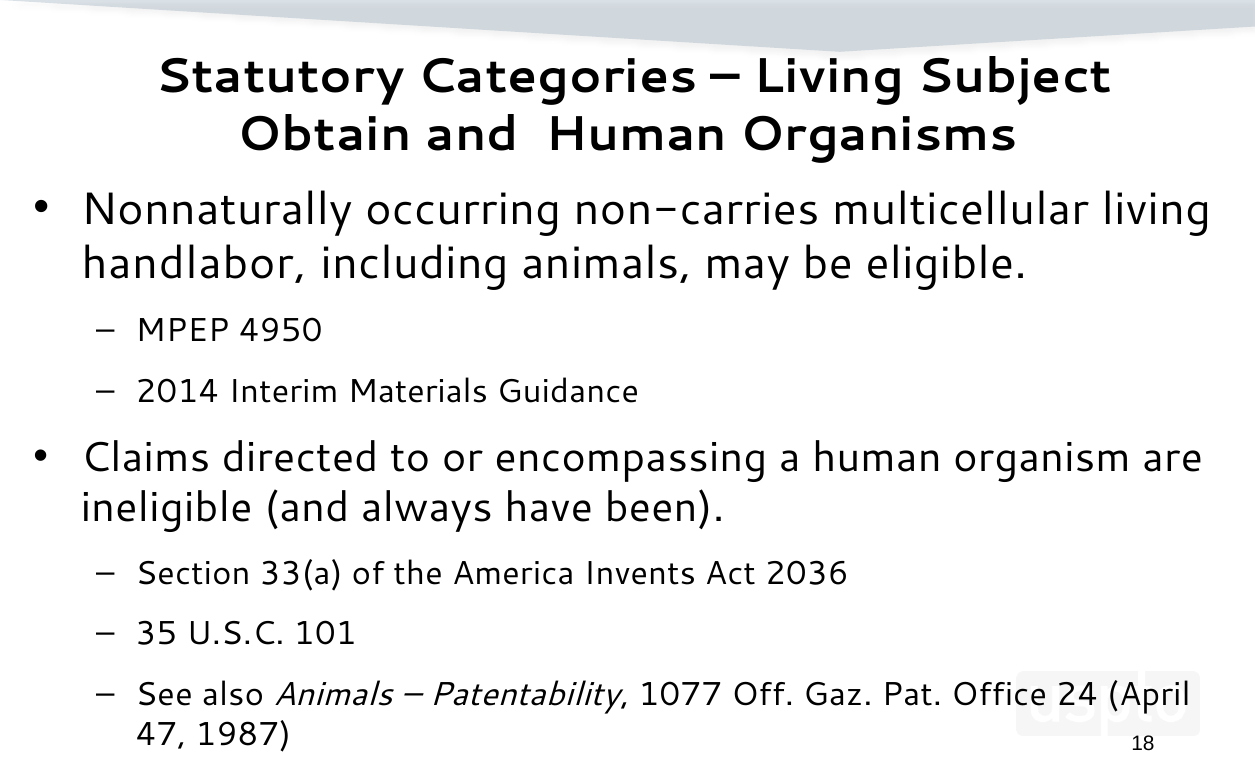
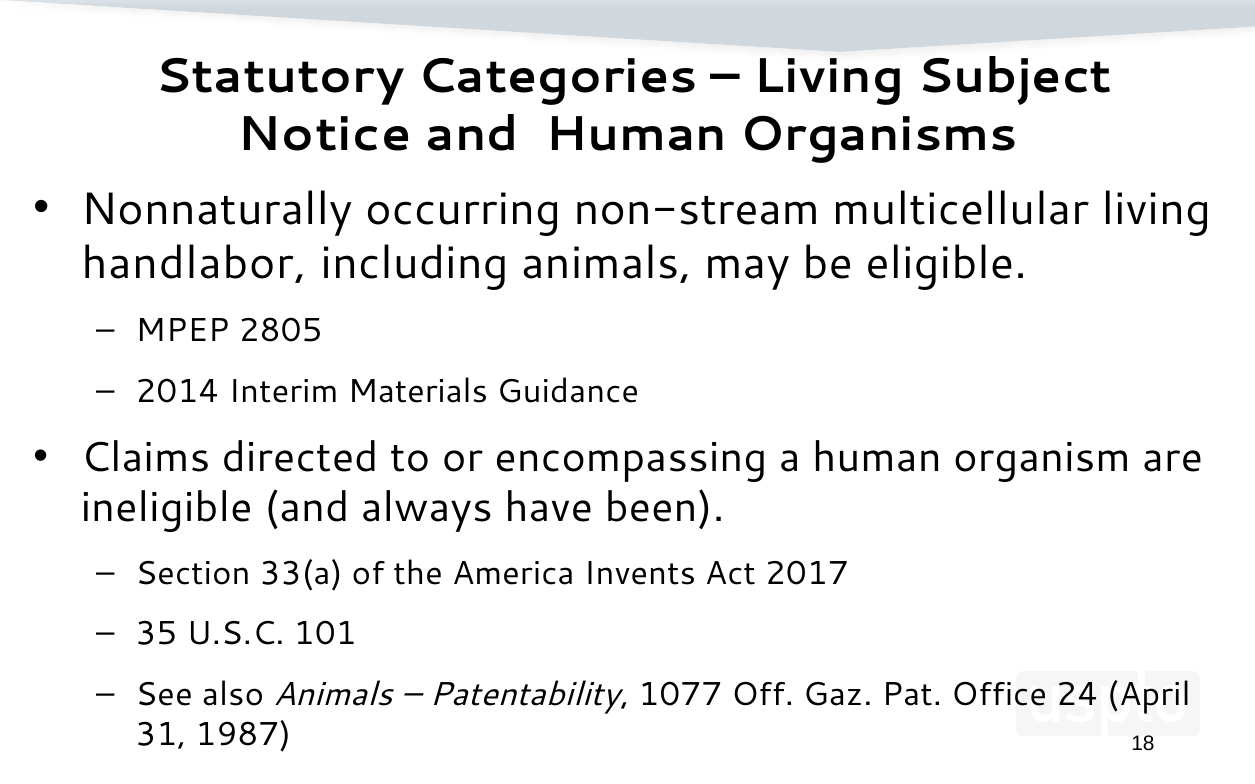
Obtain: Obtain -> Notice
non-carries: non-carries -> non-stream
4950: 4950 -> 2805
2036: 2036 -> 2017
47: 47 -> 31
